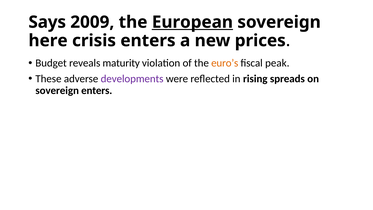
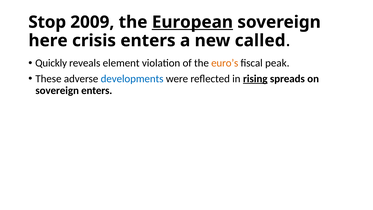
Says: Says -> Stop
prices: prices -> called
Budget: Budget -> Quickly
maturity: maturity -> element
developments colour: purple -> blue
rising underline: none -> present
